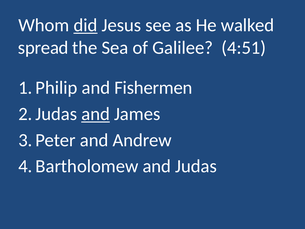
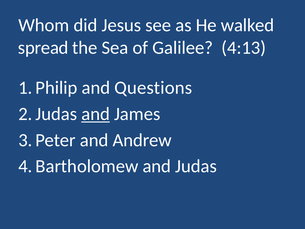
did underline: present -> none
4:51: 4:51 -> 4:13
Fishermen: Fishermen -> Questions
